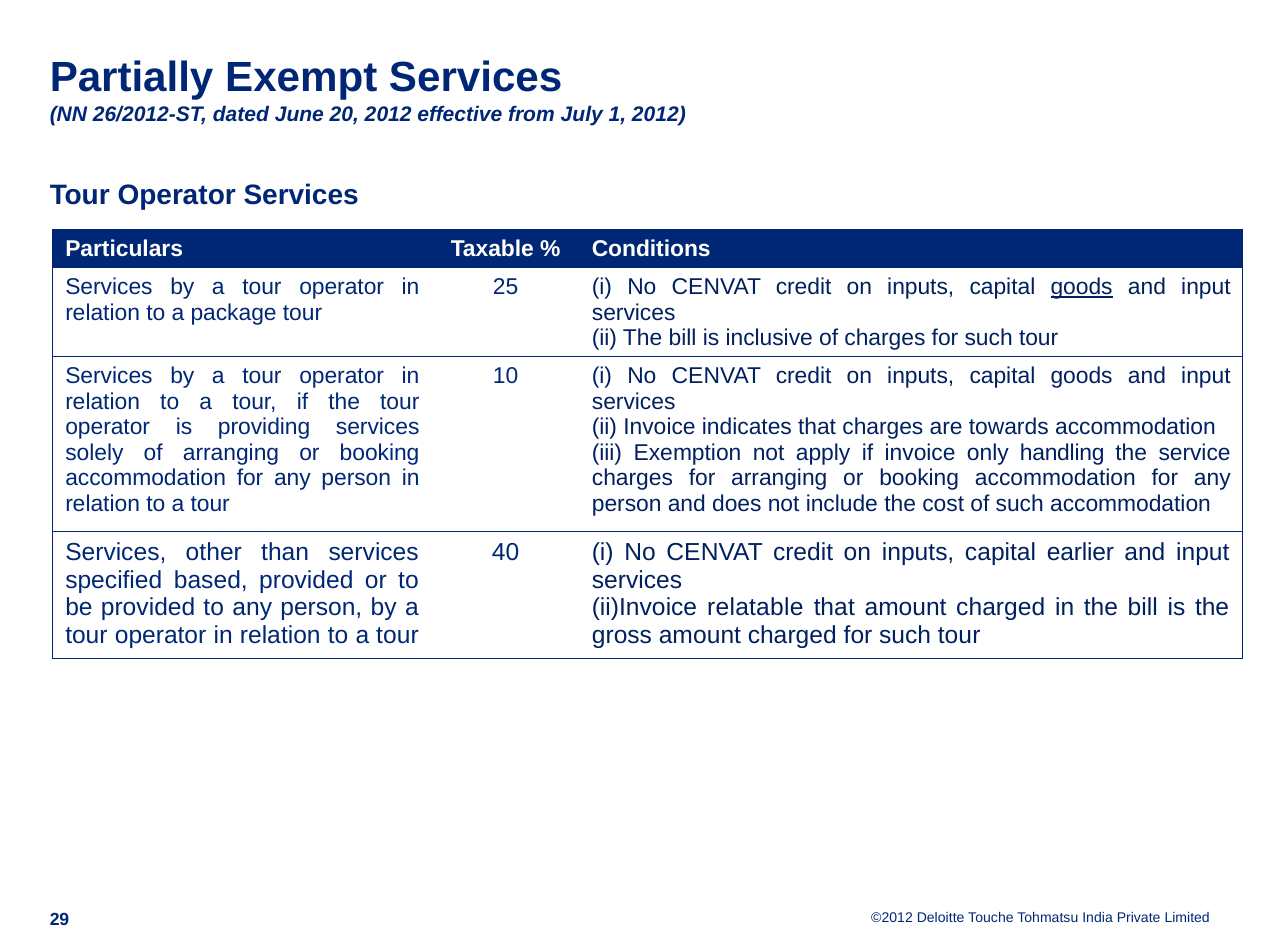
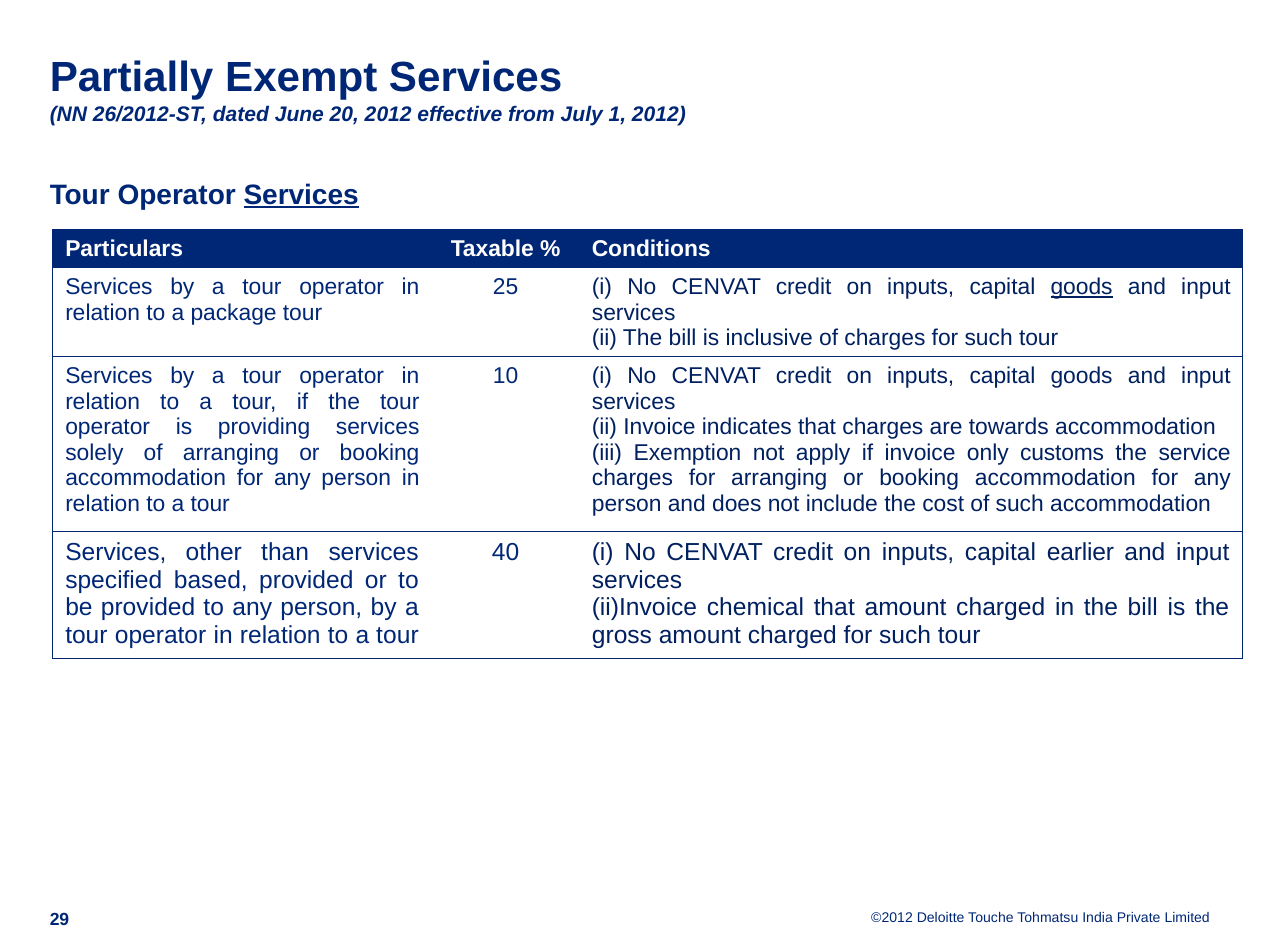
Services at (301, 195) underline: none -> present
handling: handling -> customs
relatable: relatable -> chemical
